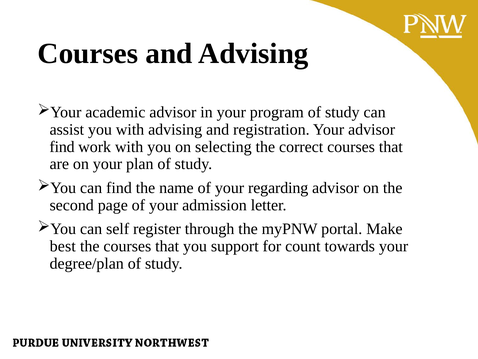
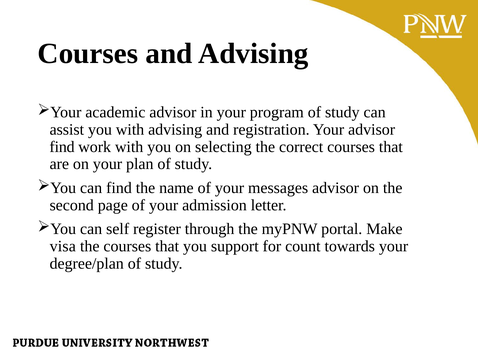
regarding: regarding -> messages
best: best -> visa
